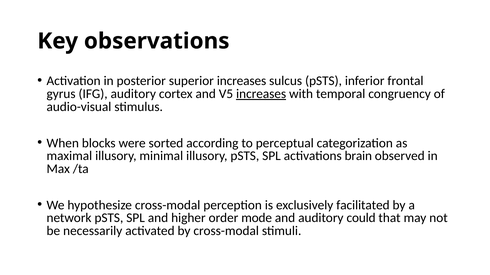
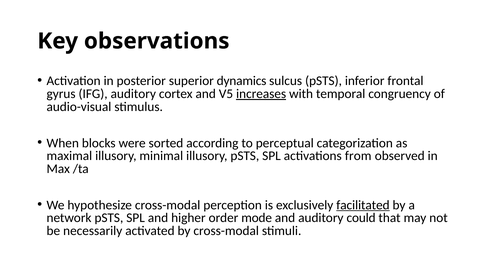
superior increases: increases -> dynamics
brain: brain -> from
facilitated underline: none -> present
